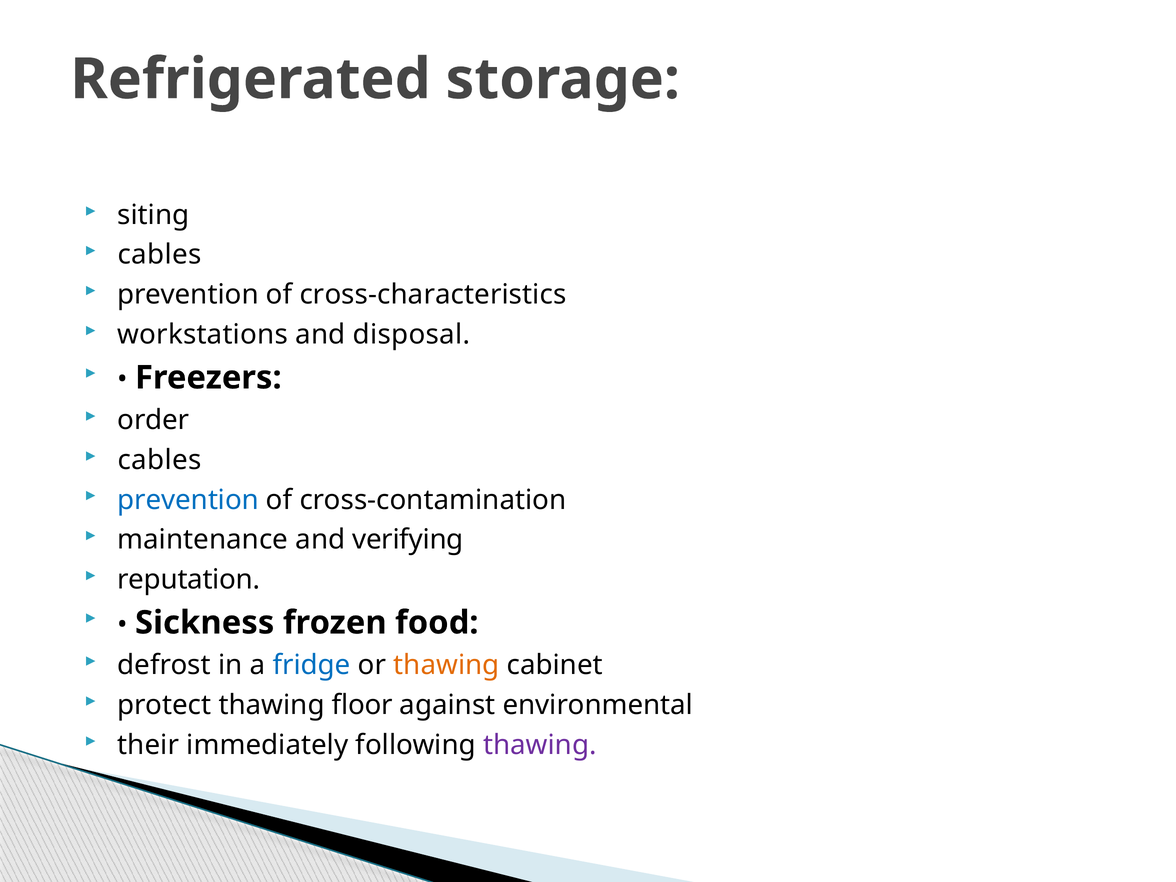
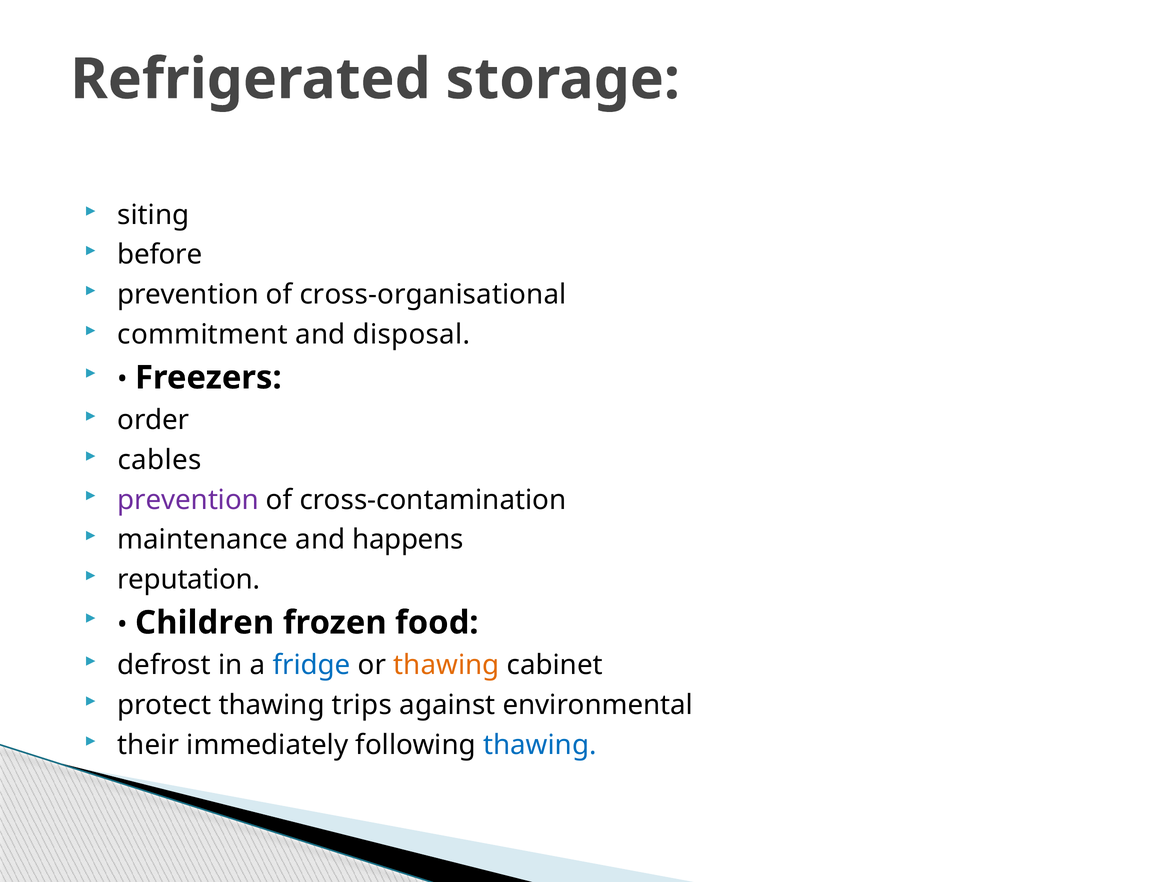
cables at (160, 255): cables -> before
cross-characteristics: cross-characteristics -> cross-organisational
workstations: workstations -> commitment
prevention at (188, 500) colour: blue -> purple
verifying: verifying -> happens
Sickness: Sickness -> Children
floor: floor -> trips
thawing at (540, 745) colour: purple -> blue
